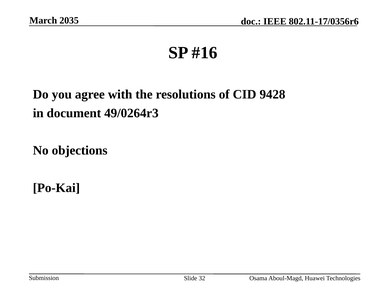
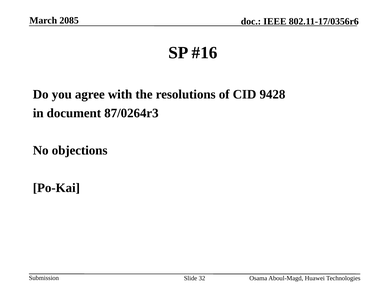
2035: 2035 -> 2085
49/0264r3: 49/0264r3 -> 87/0264r3
